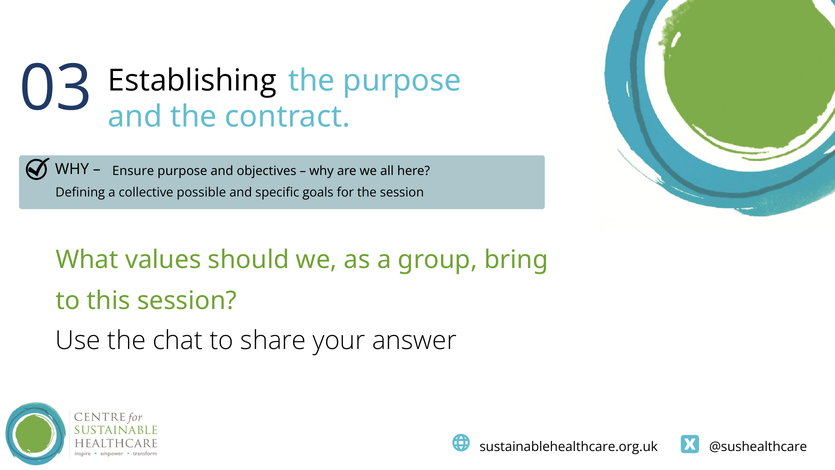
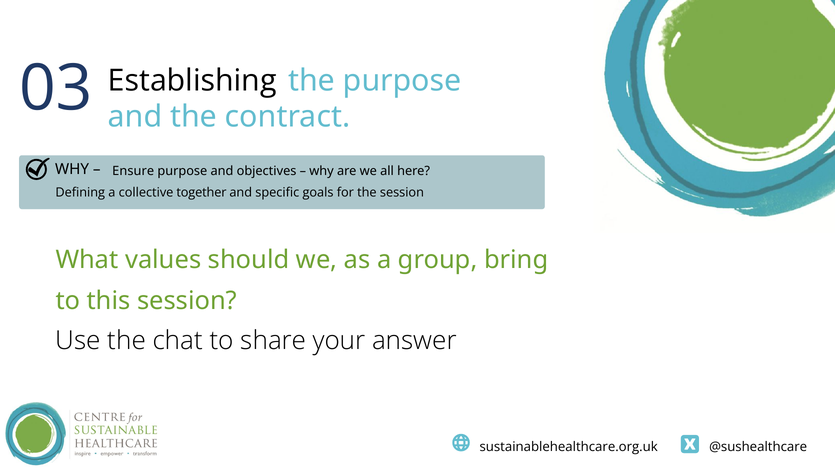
possible: possible -> together
